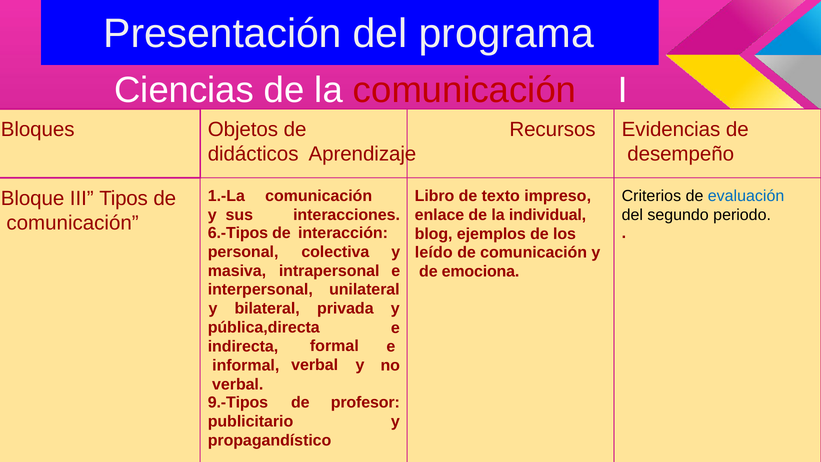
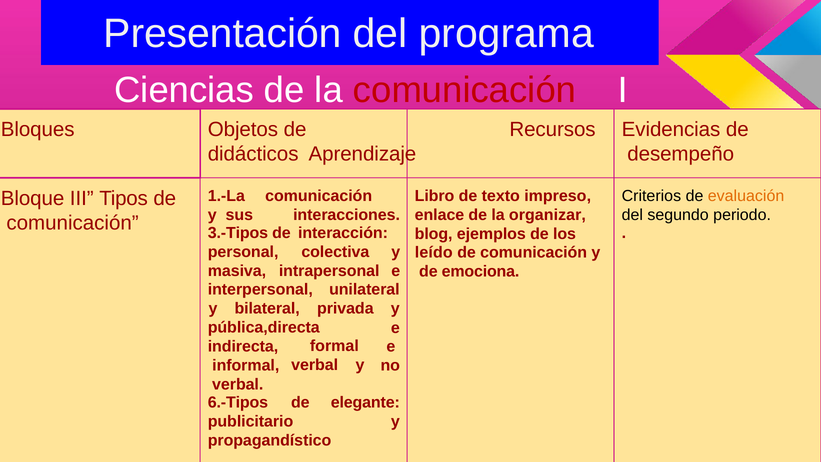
evaluación colour: blue -> orange
individual: individual -> organizar
6.-Tipos: 6.-Tipos -> 3.-Tipos
profesor: profesor -> elegante
9.-Tipos: 9.-Tipos -> 6.-Tipos
